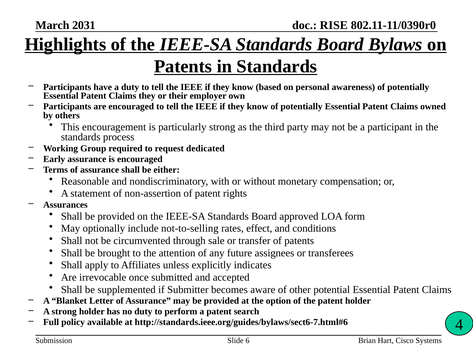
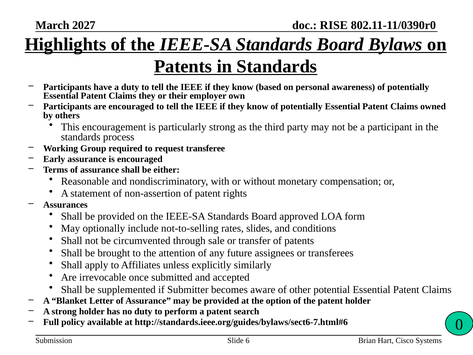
2031: 2031 -> 2027
dedicated: dedicated -> transferee
effect: effect -> slides
indicates: indicates -> similarly
4: 4 -> 0
